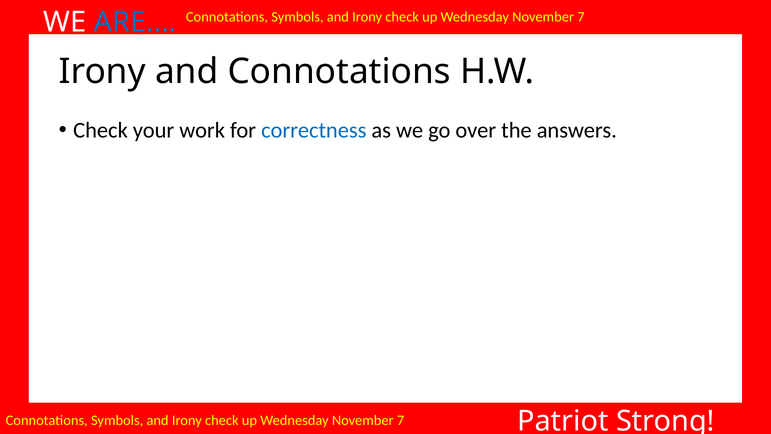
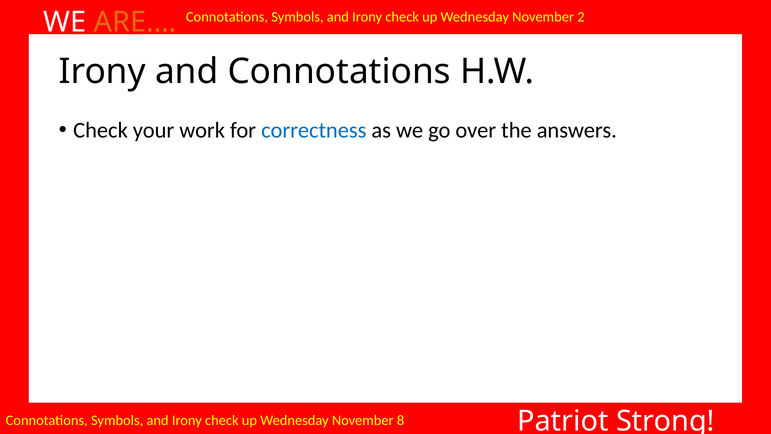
7 at (581, 17): 7 -> 2
ARE… colour: blue -> orange
7 at (401, 420): 7 -> 8
